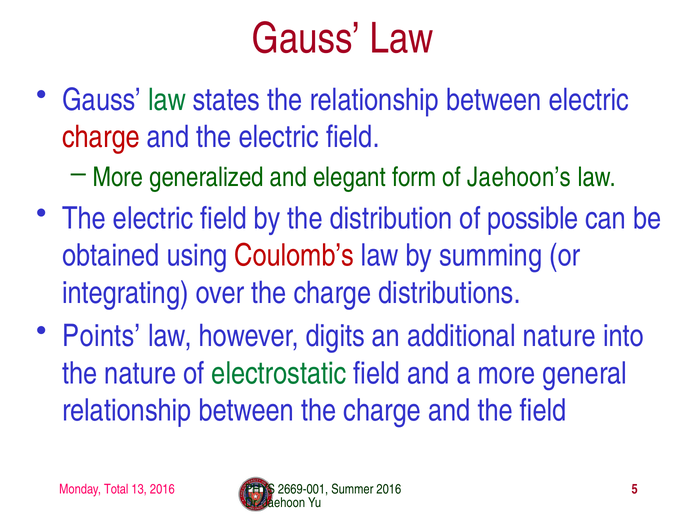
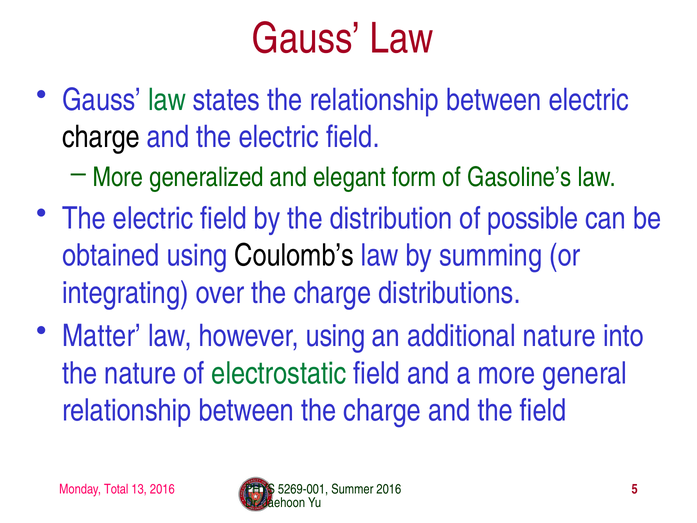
charge at (101, 137) colour: red -> black
Jaehoon’s: Jaehoon’s -> Gasoline’s
Coulomb’s colour: red -> black
Points: Points -> Matter
however digits: digits -> using
2669-001: 2669-001 -> 5269-001
